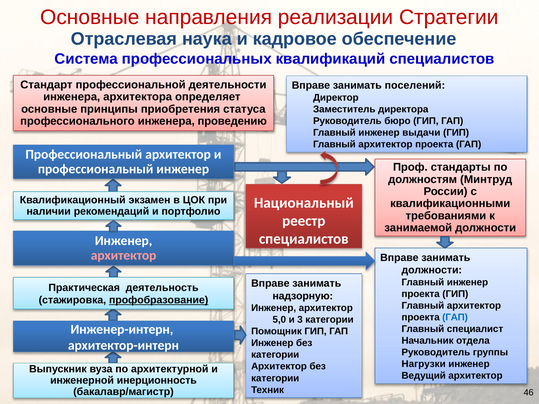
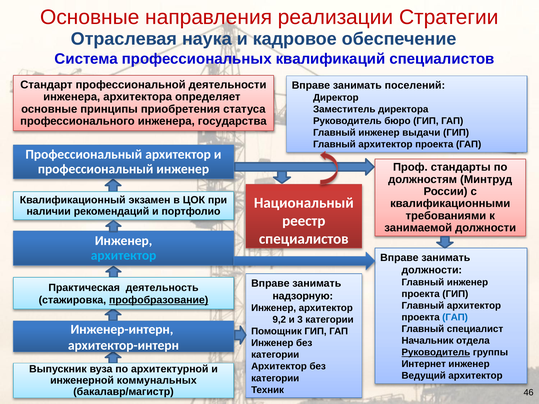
проведению: проведению -> государства
архитектор at (124, 256) colour: pink -> light blue
5,0: 5,0 -> 9,2
Руководитель at (436, 353) underline: none -> present
Нагрузки: Нагрузки -> Интернет
инерционность: инерционность -> коммунальных
